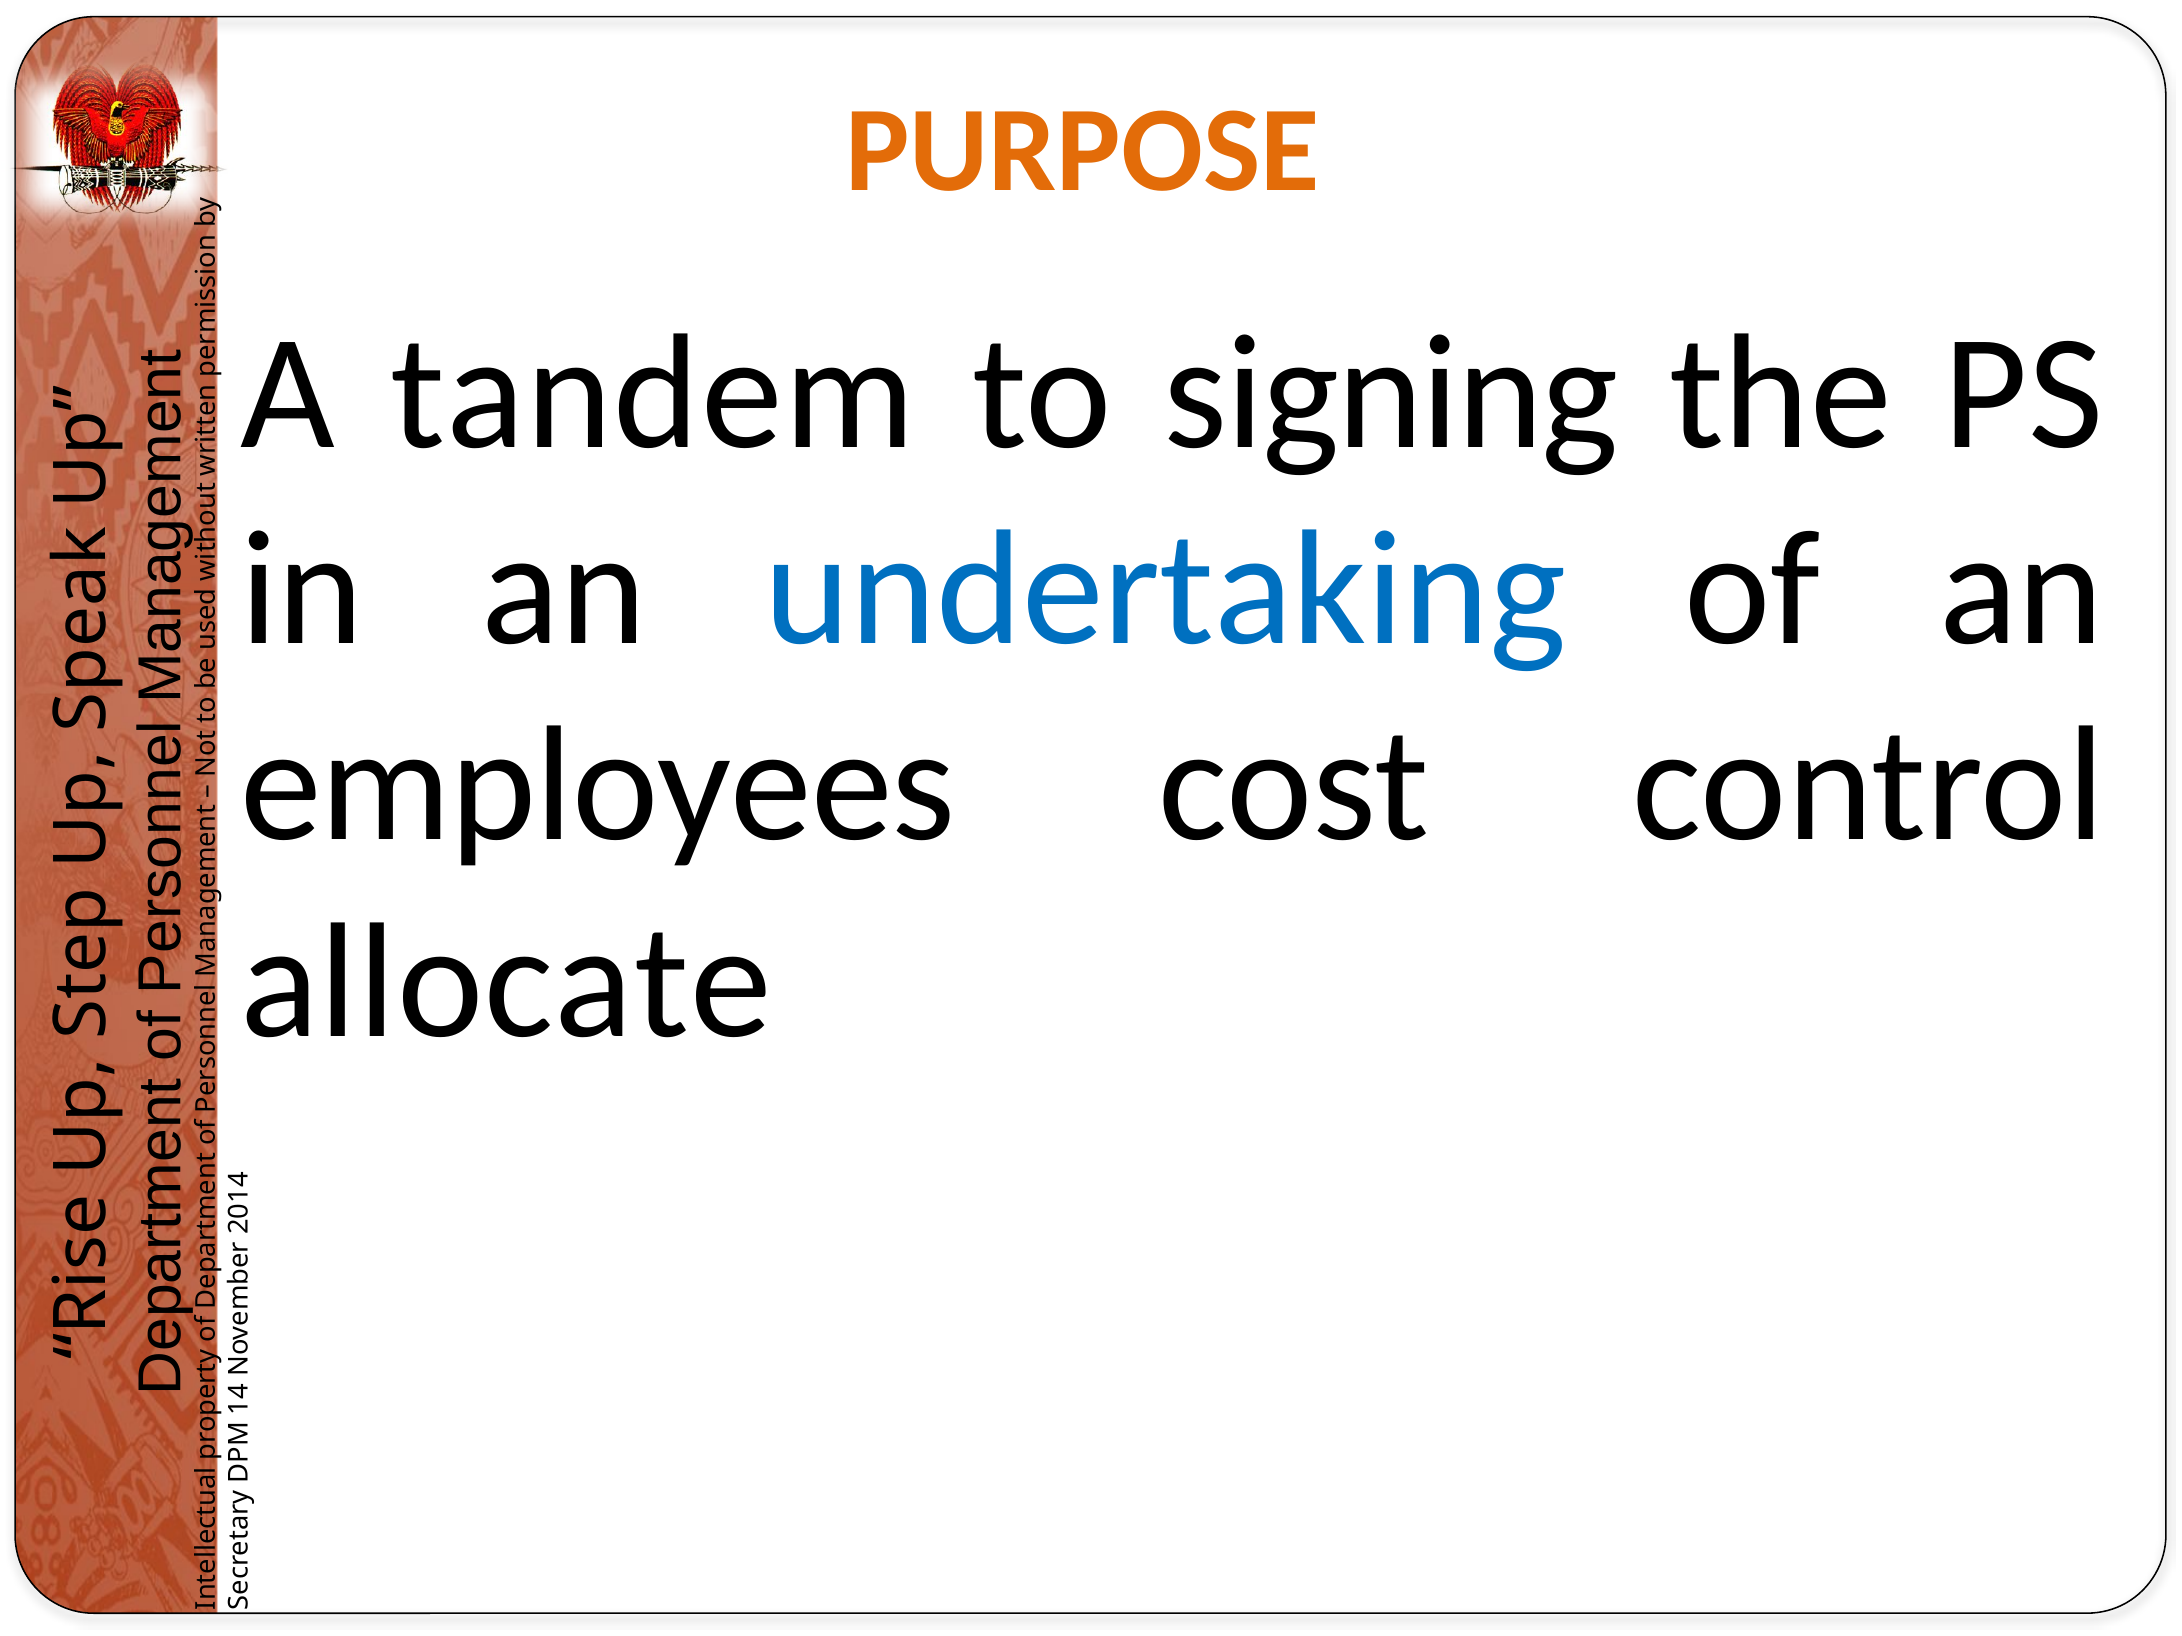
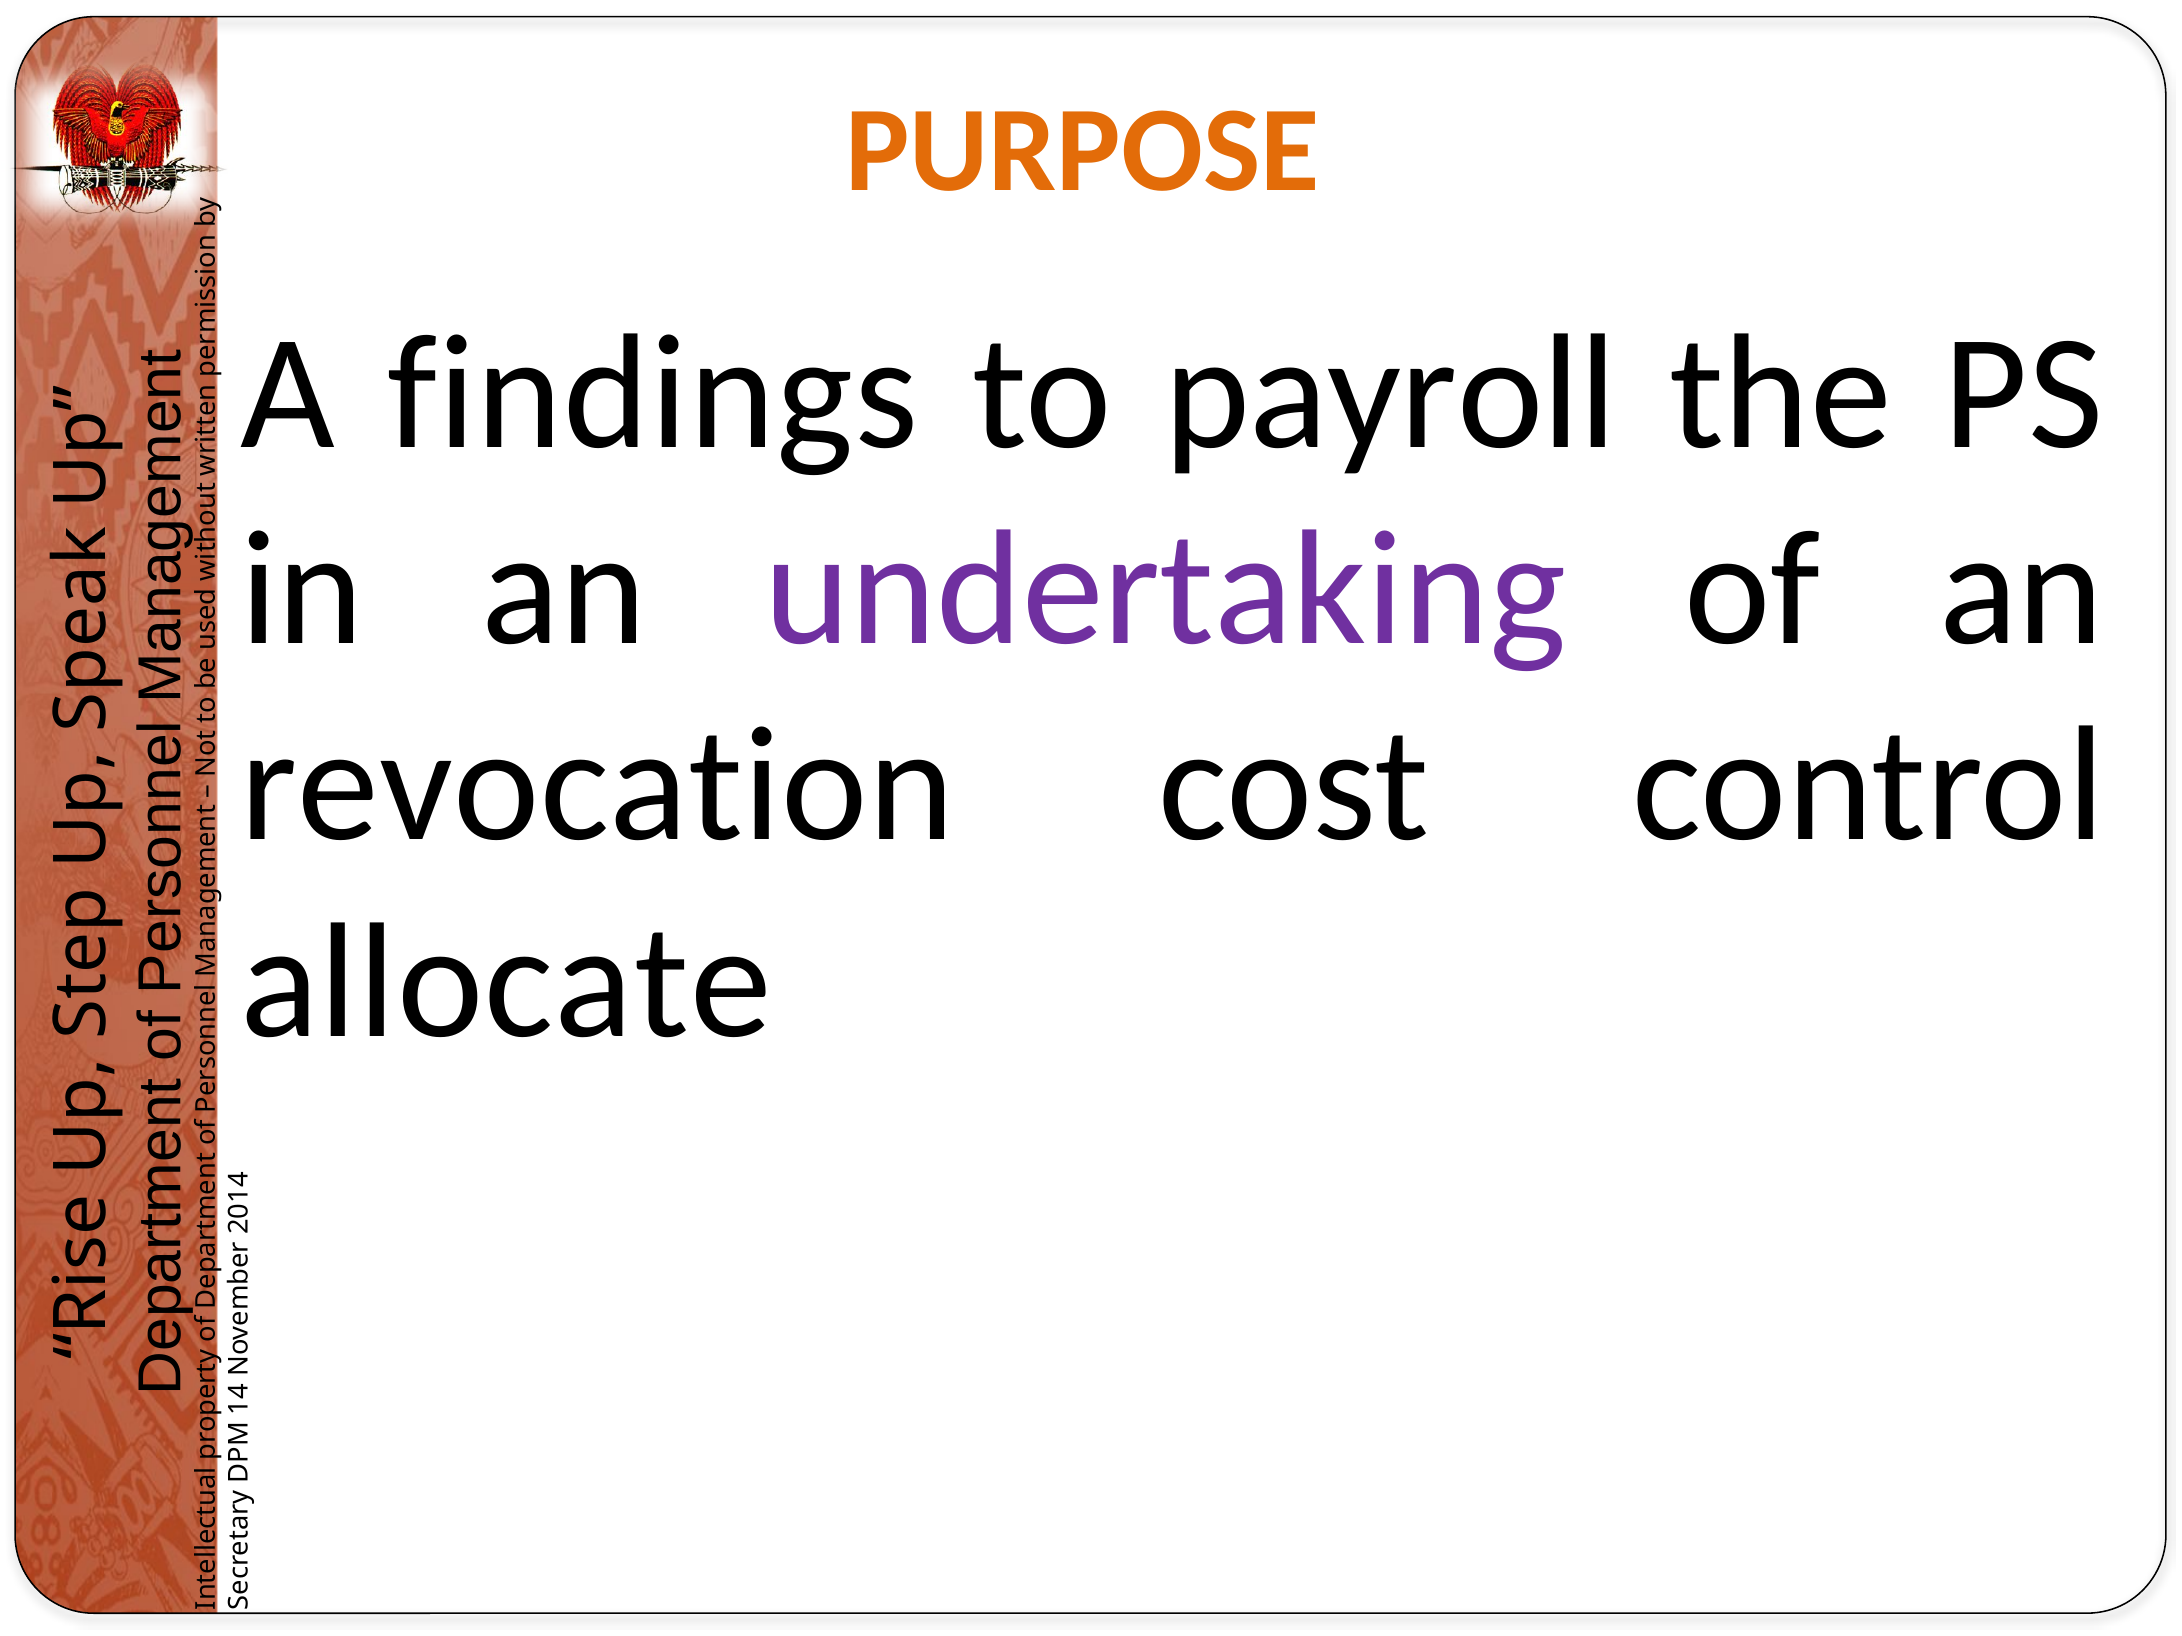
tandem: tandem -> findings
signing: signing -> payroll
undertaking colour: blue -> purple
employees: employees -> revocation
